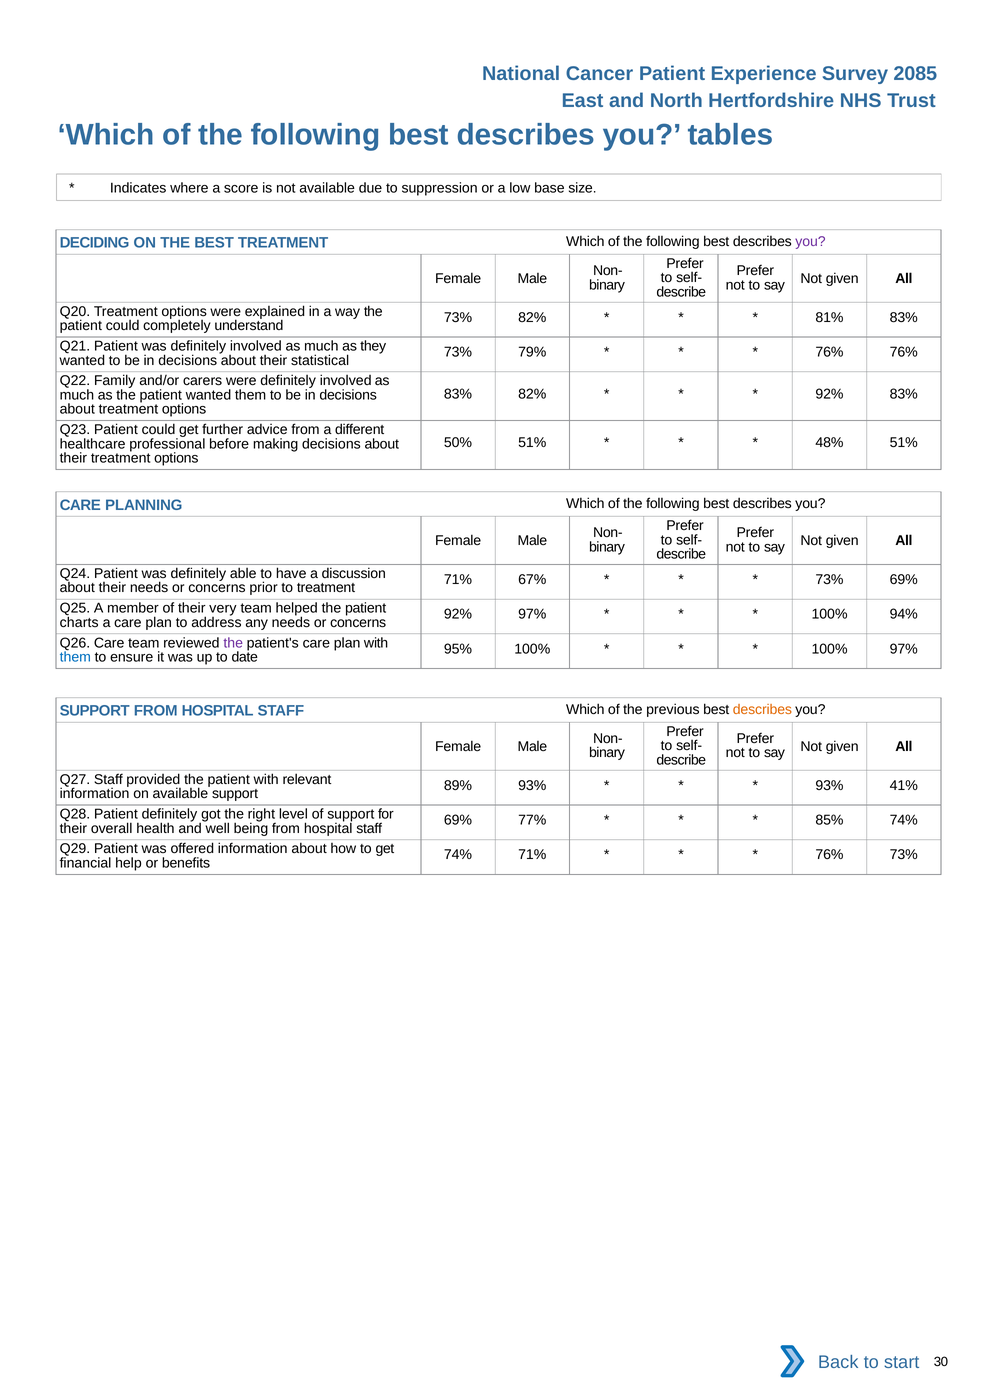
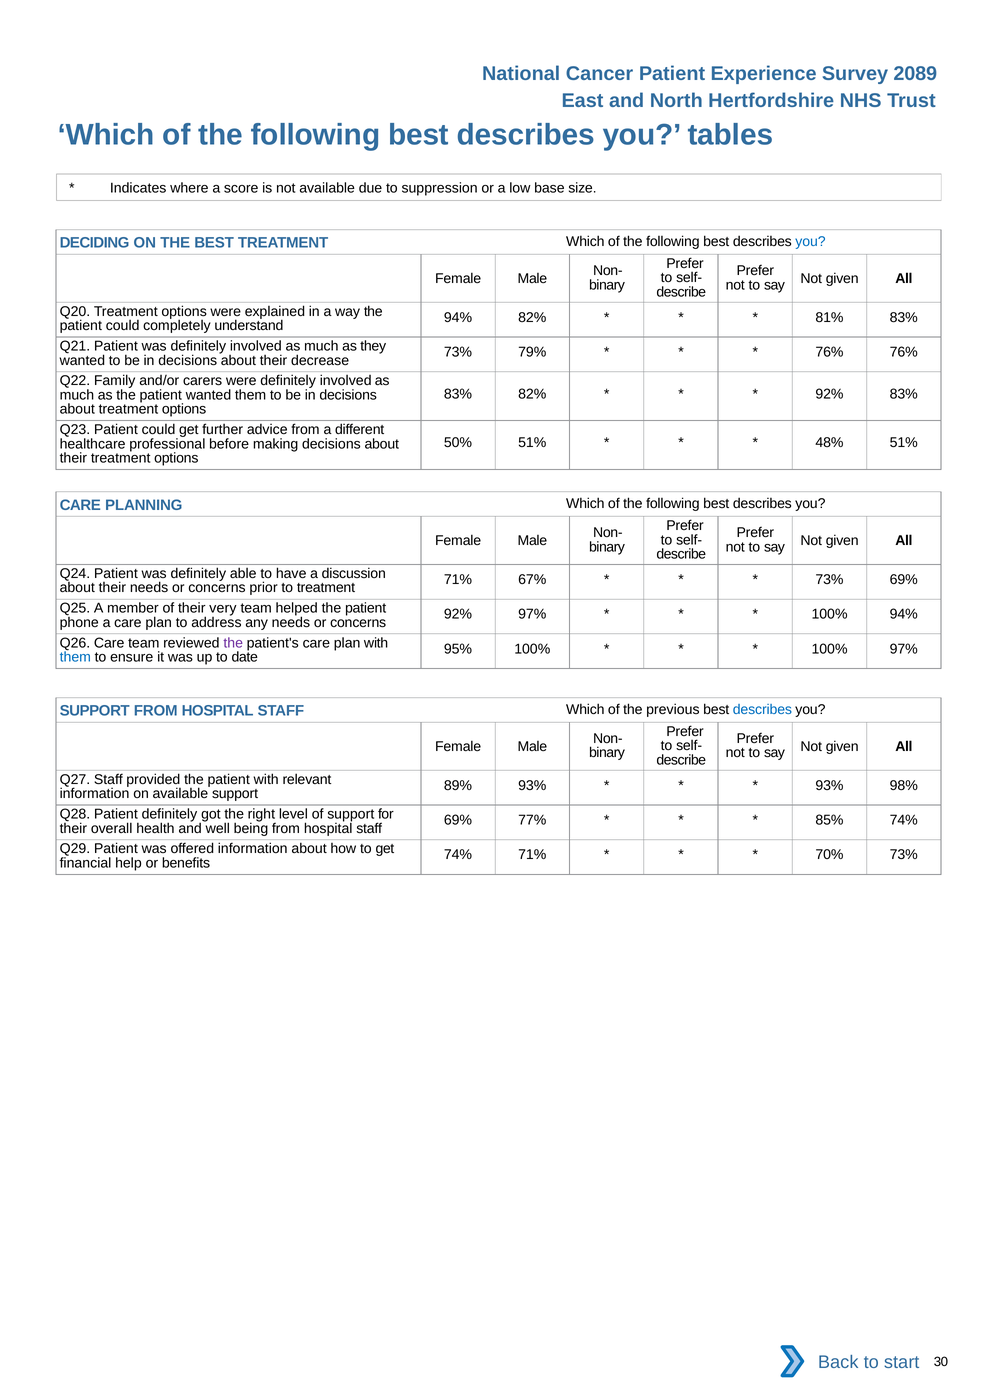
2085: 2085 -> 2089
you at (810, 241) colour: purple -> blue
73% at (458, 317): 73% -> 94%
statistical: statistical -> decrease
charts: charts -> phone
describes at (762, 709) colour: orange -> blue
41%: 41% -> 98%
76% at (829, 855): 76% -> 70%
